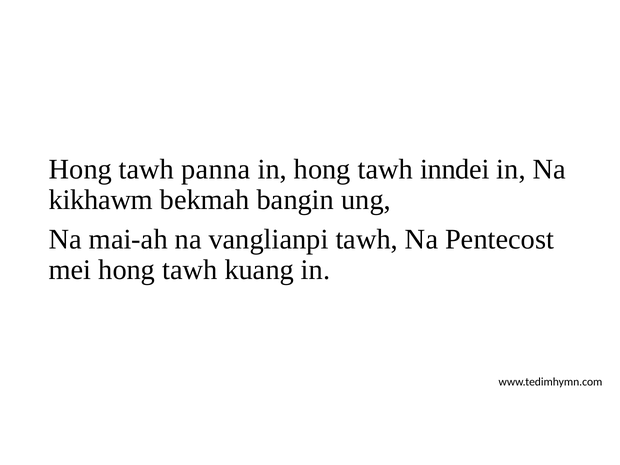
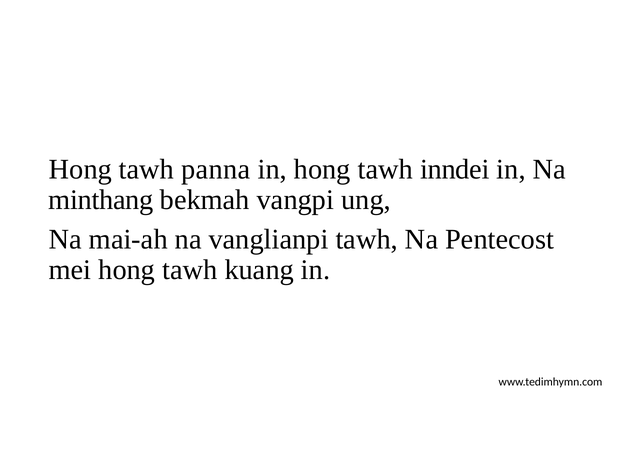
kikhawm: kikhawm -> minthang
bangin: bangin -> vangpi
